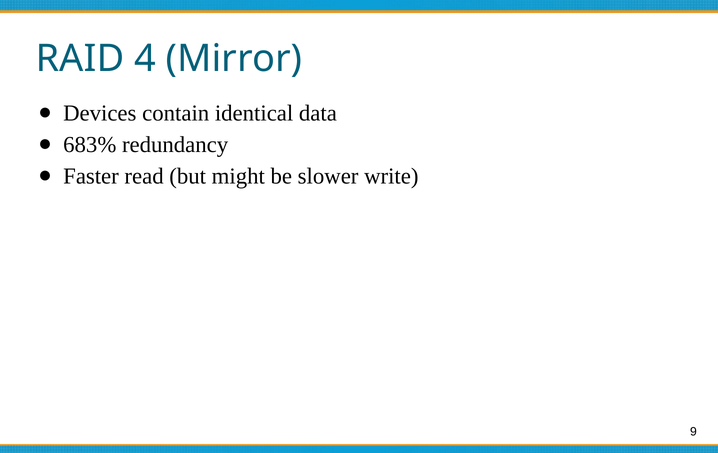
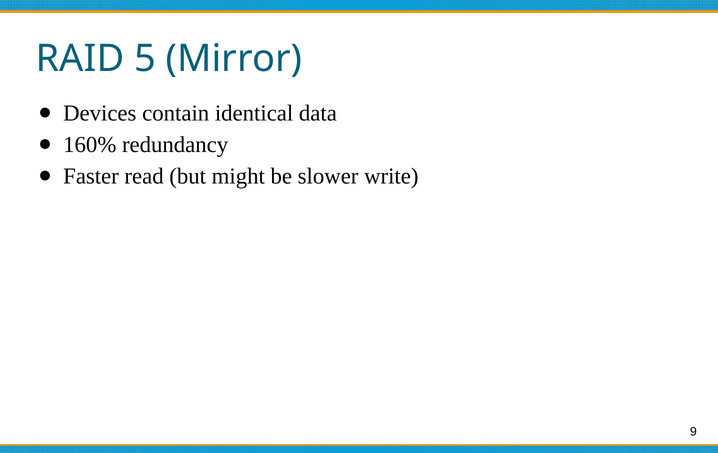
4: 4 -> 5
683%: 683% -> 160%
